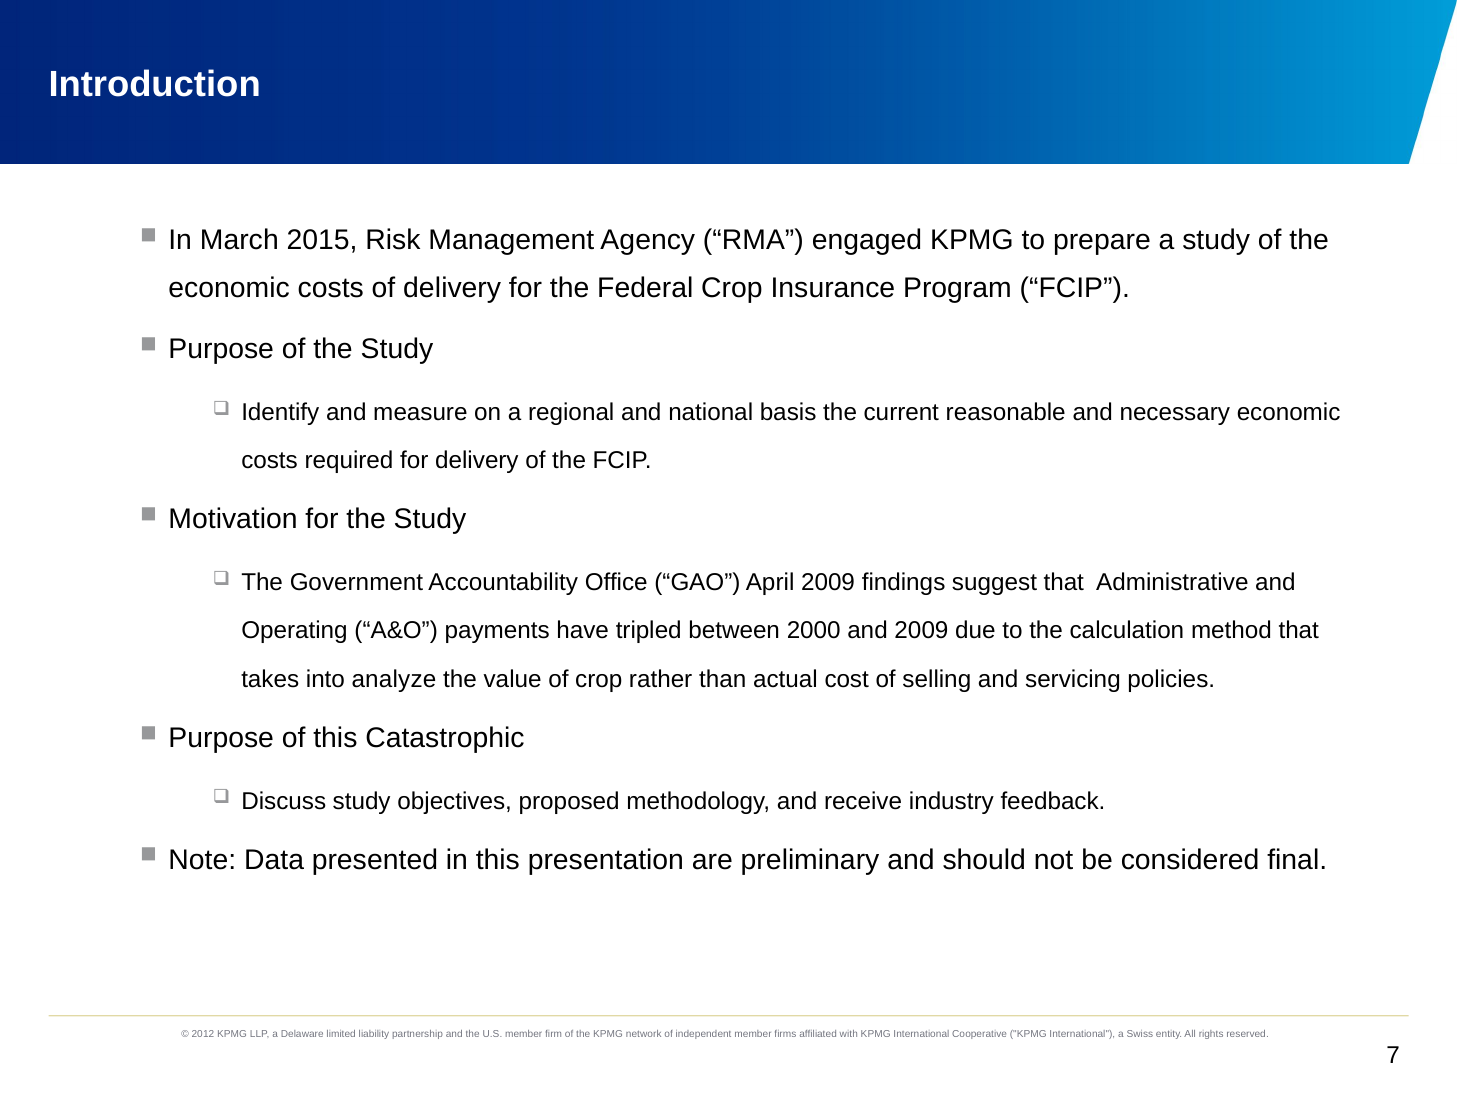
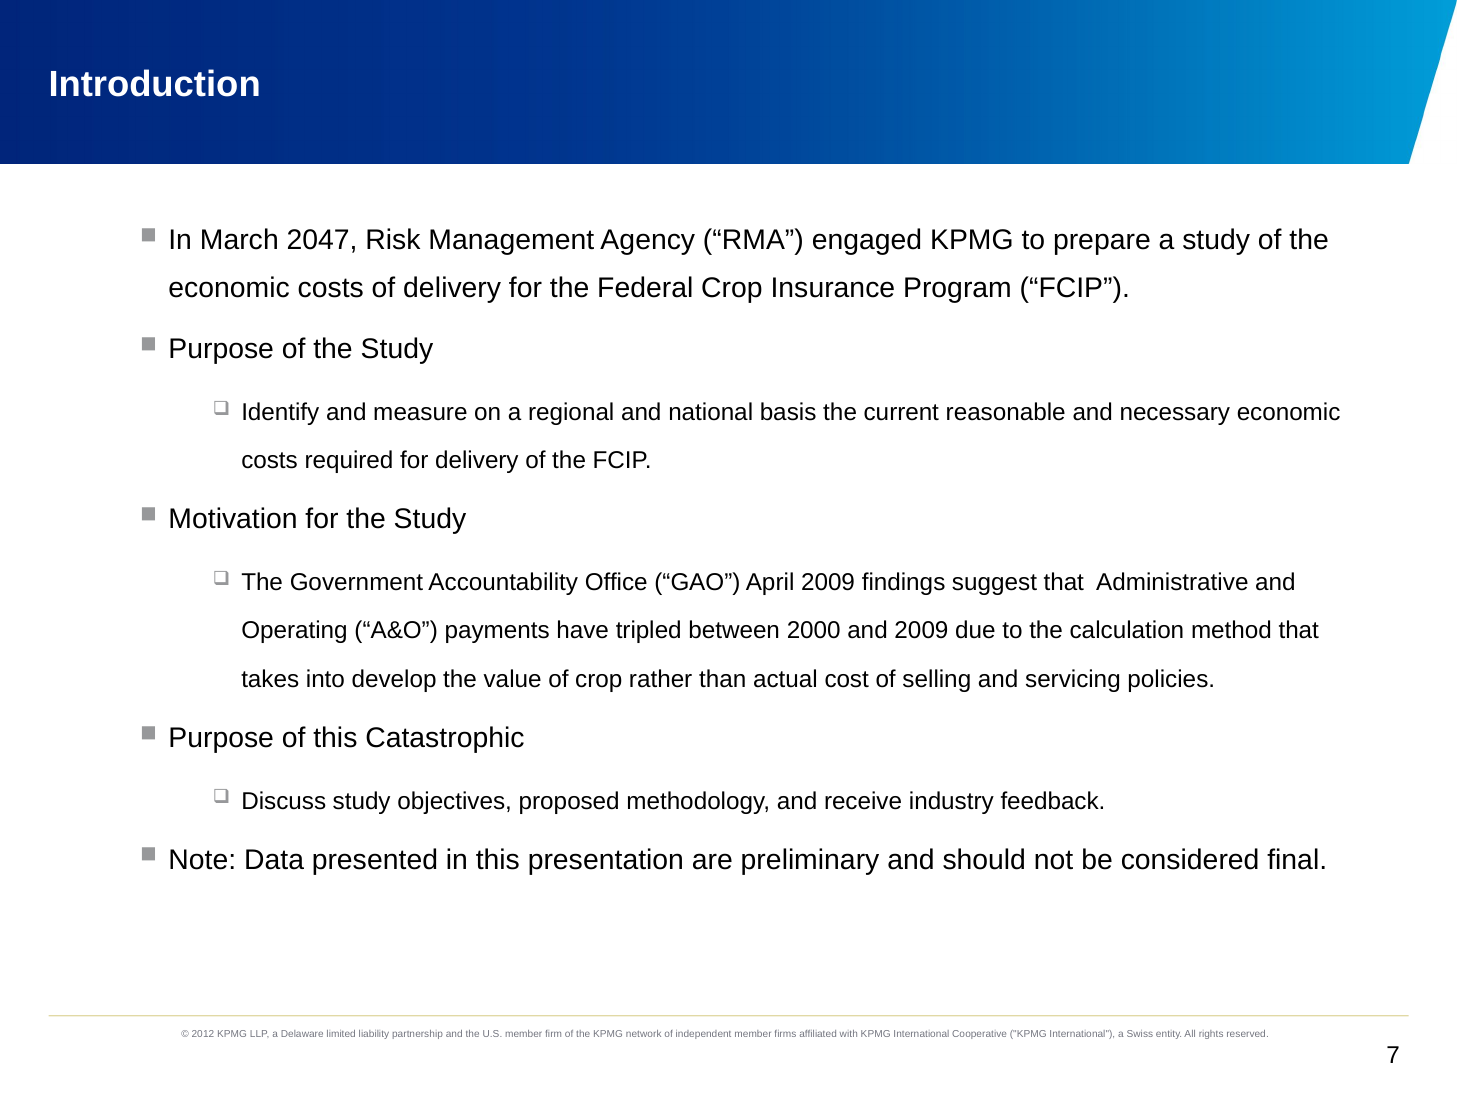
2015: 2015 -> 2047
analyze: analyze -> develop
